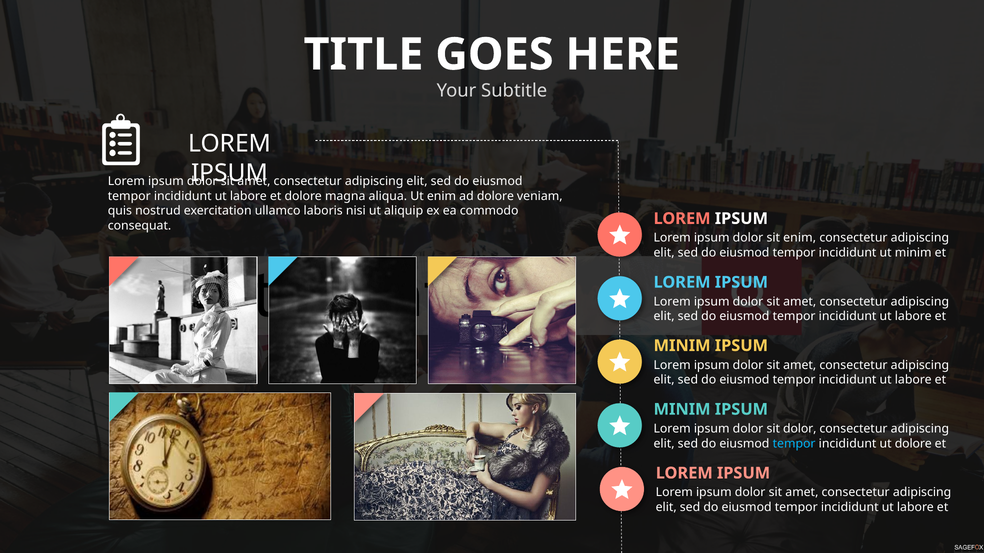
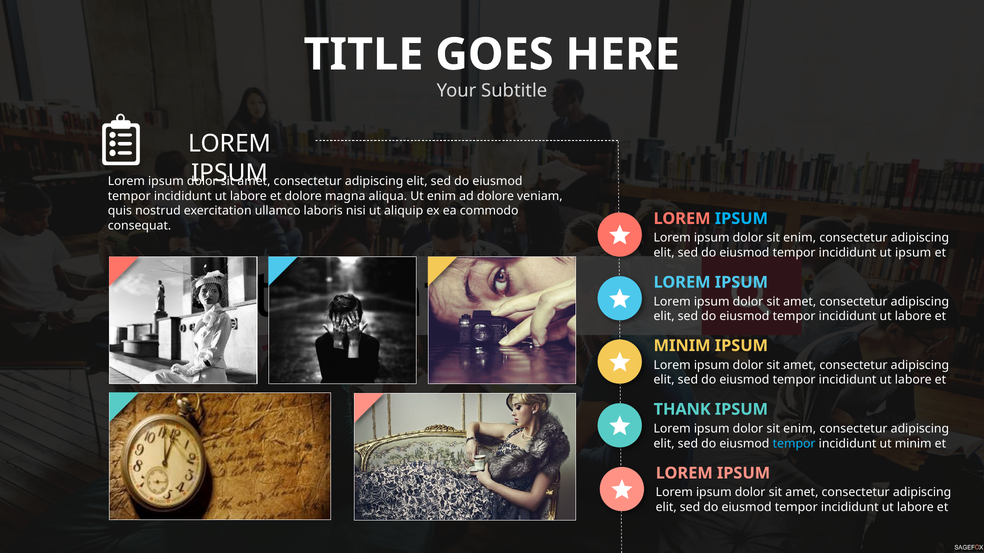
IPSUM at (741, 219) colour: white -> light blue
ut minim: minim -> ipsum
MINIM at (682, 410): MINIM -> THANK
dolor at (800, 429): dolor -> enim
ut dolore: dolore -> minim
